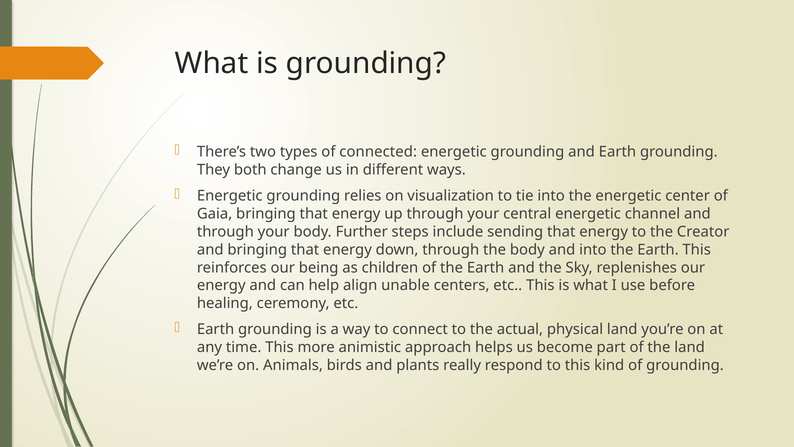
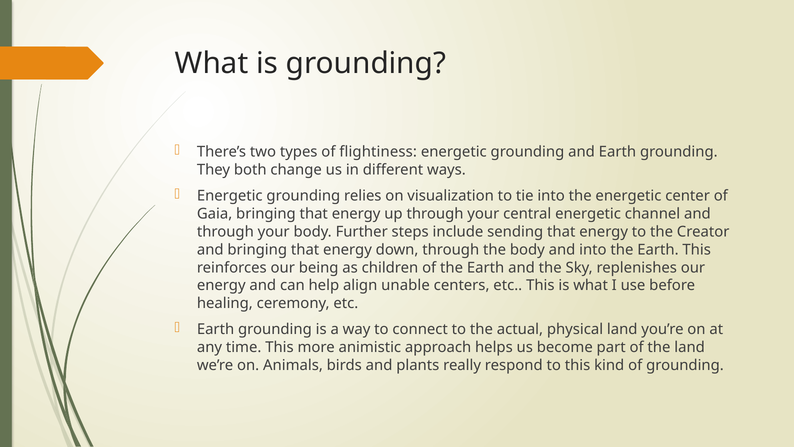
connected: connected -> flightiness
